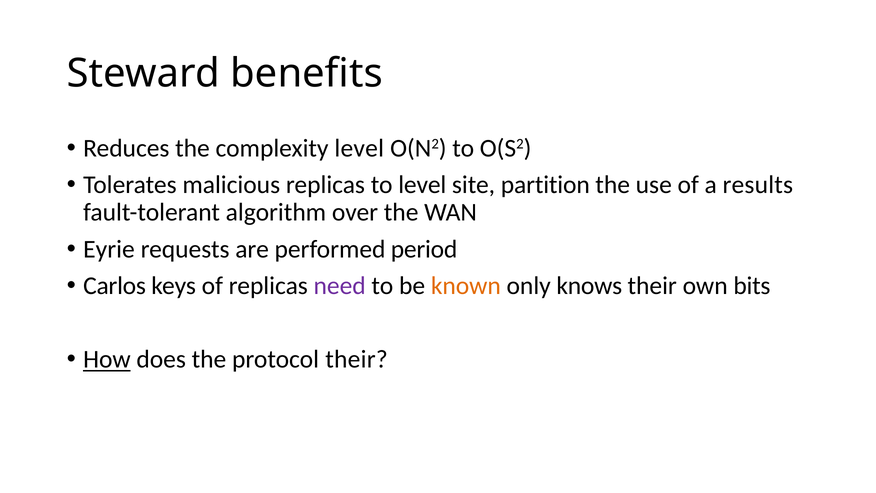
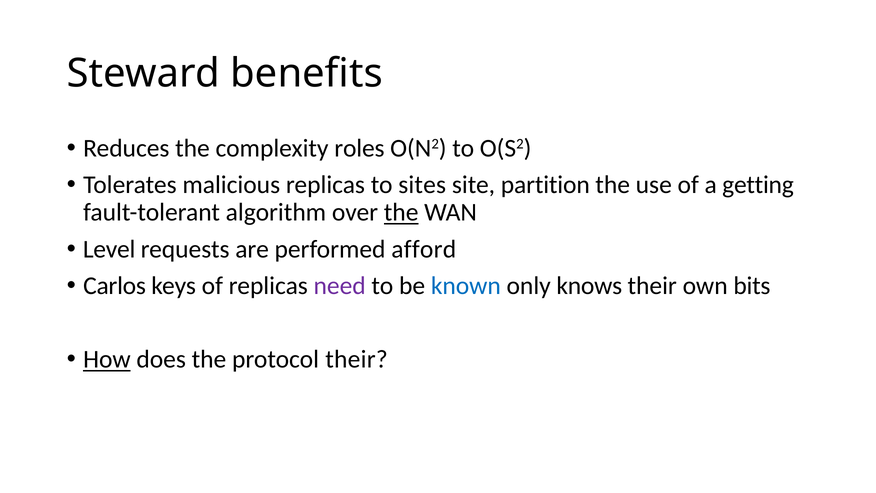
complexity level: level -> roles
to level: level -> sites
results: results -> getting
the at (401, 212) underline: none -> present
Eyrie: Eyrie -> Level
period: period -> afford
known colour: orange -> blue
